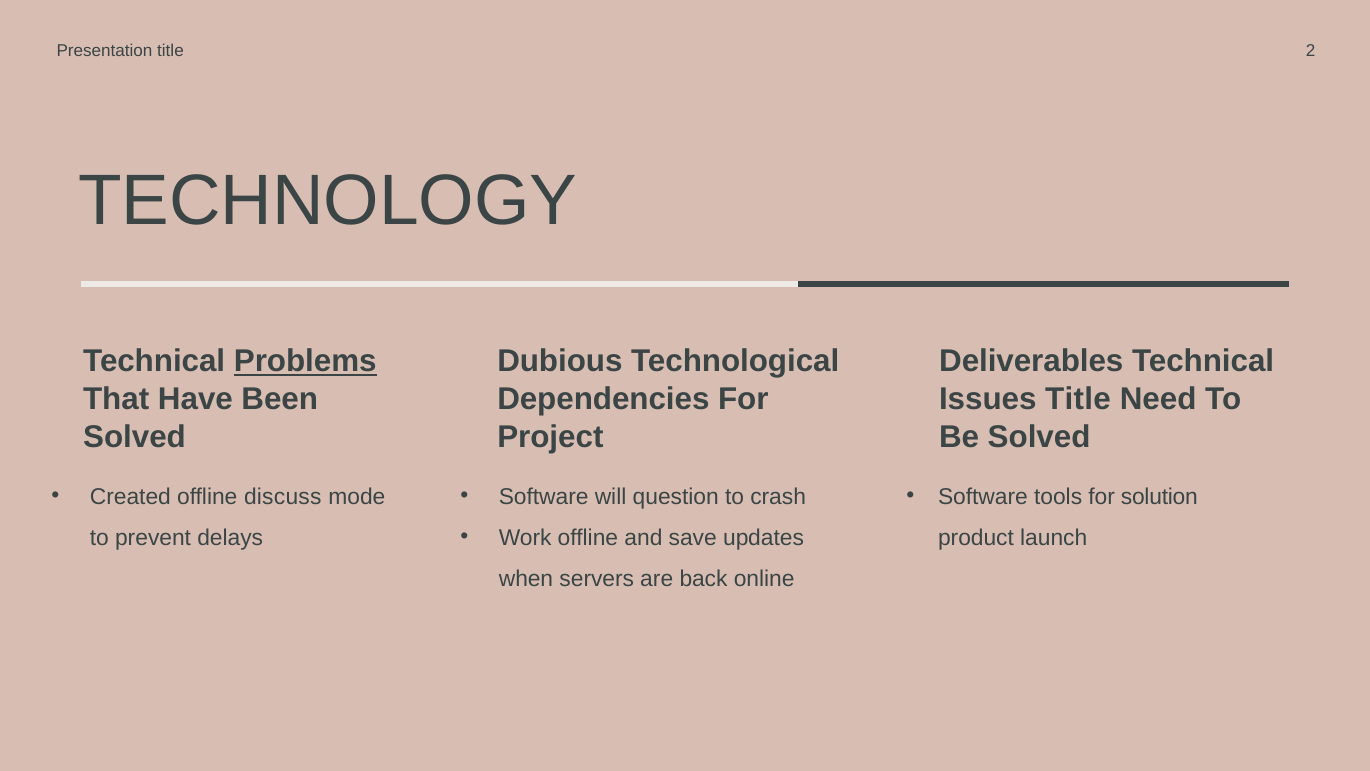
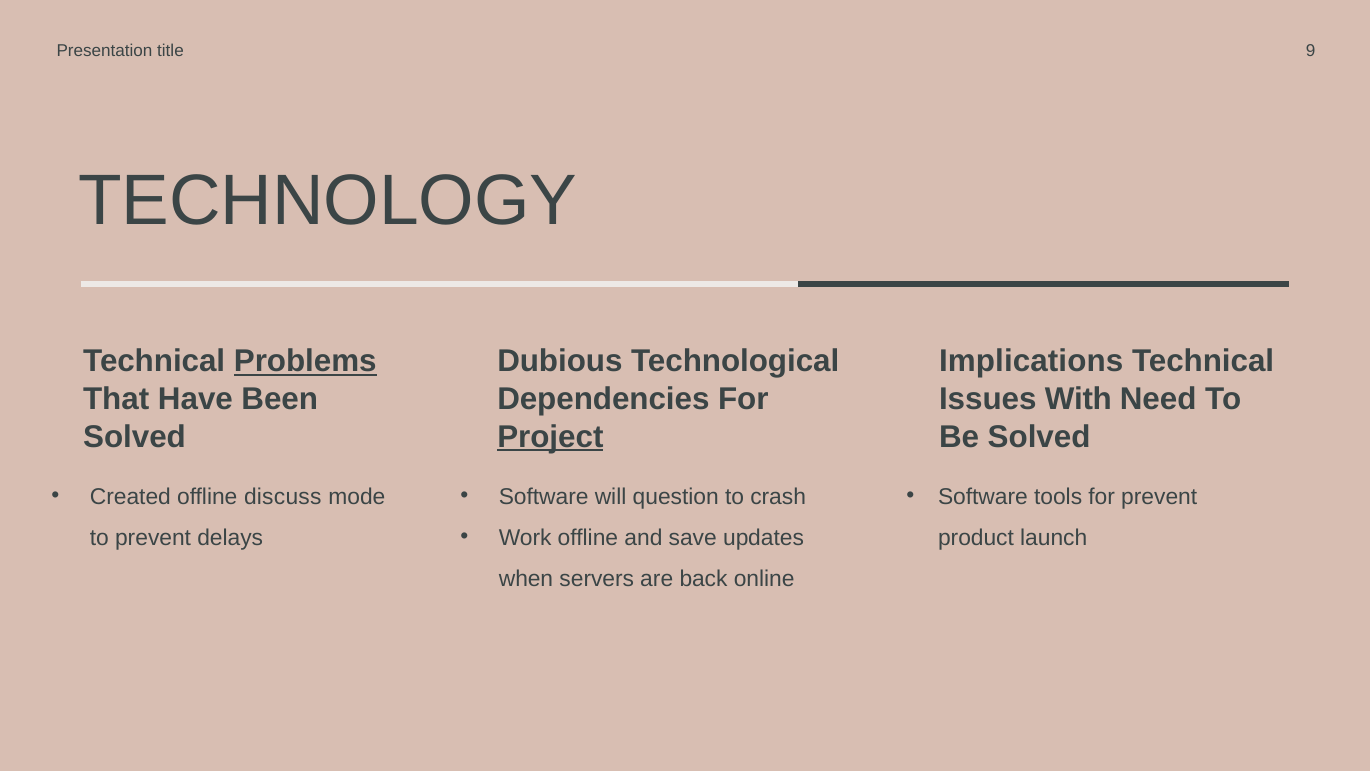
2: 2 -> 9
Deliverables: Deliverables -> Implications
Issues Title: Title -> With
Project underline: none -> present
for solution: solution -> prevent
